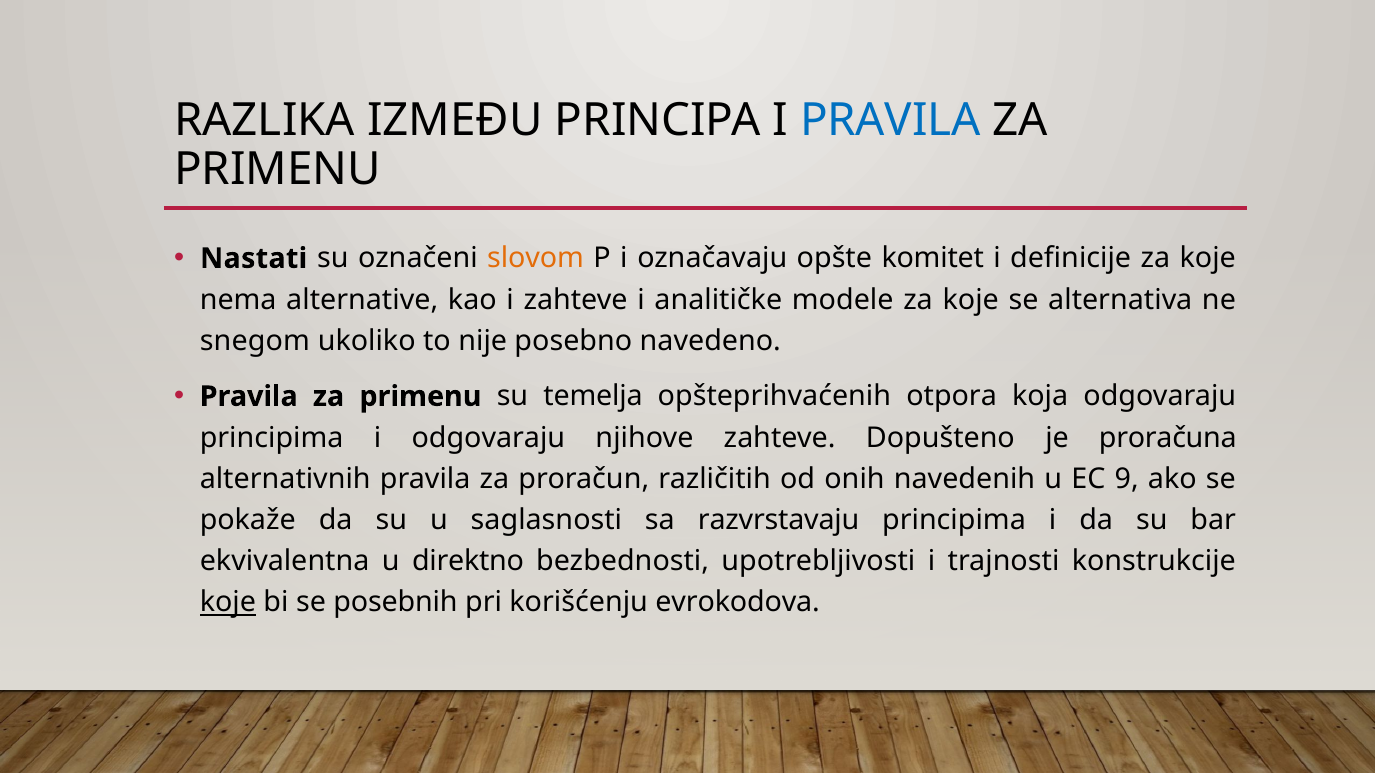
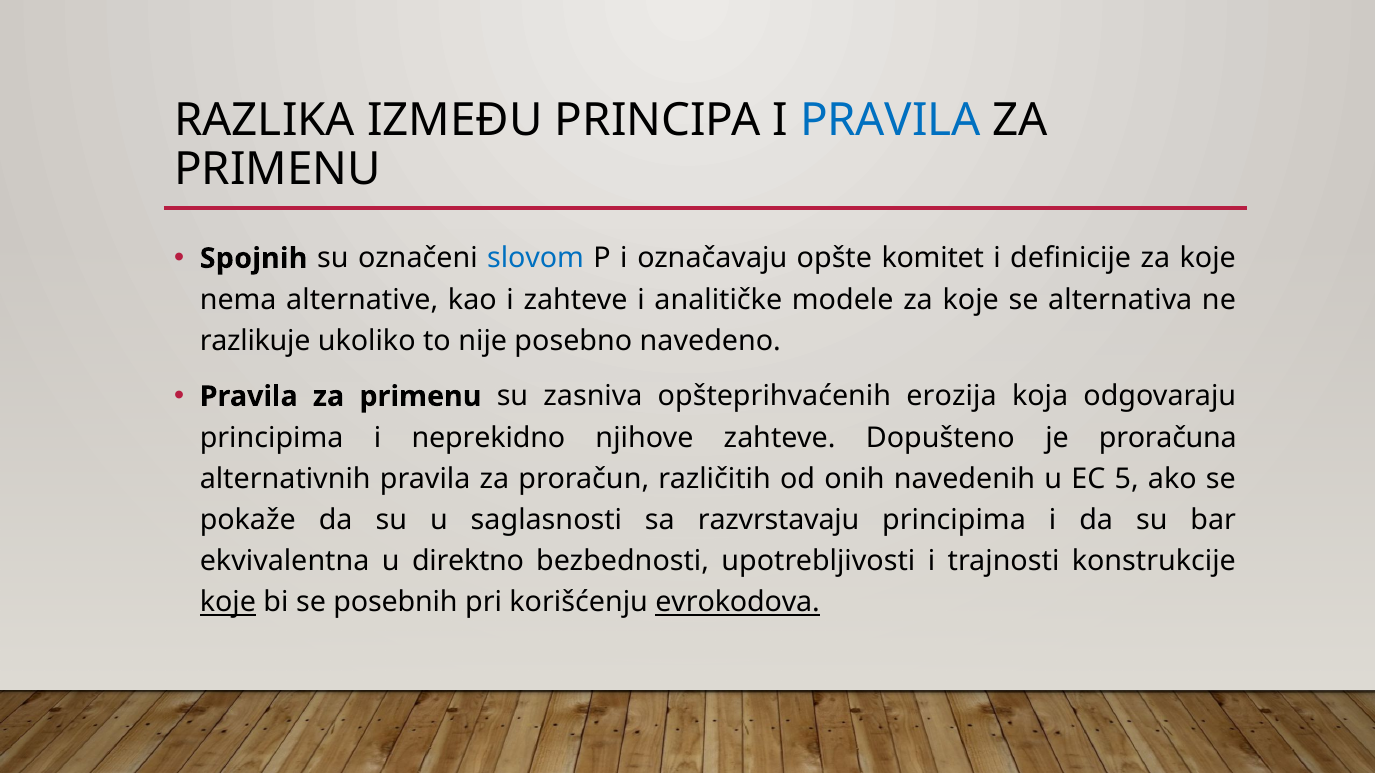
Nastati: Nastati -> Spojnih
slovom colour: orange -> blue
snegom: snegom -> razlikuje
temelja: temelja -> zasniva
otpora: otpora -> erozija
i odgovaraju: odgovaraju -> neprekidno
9: 9 -> 5
evrokodova underline: none -> present
